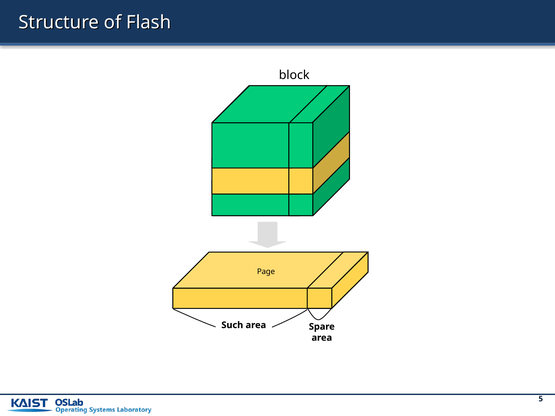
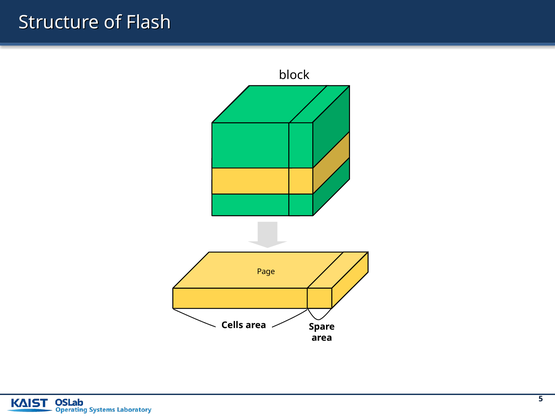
Such: Such -> Cells
